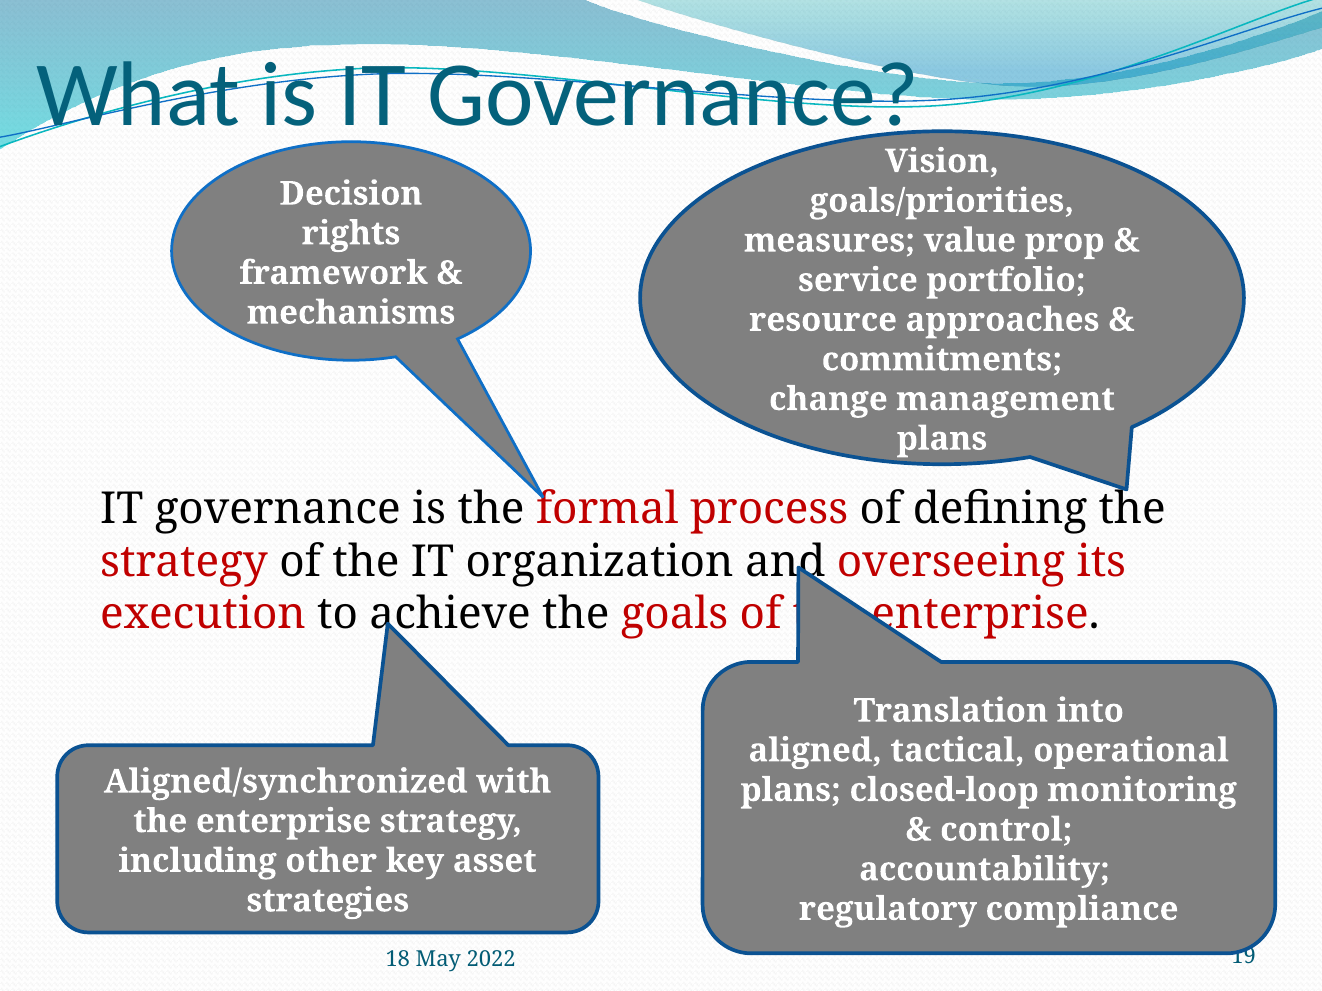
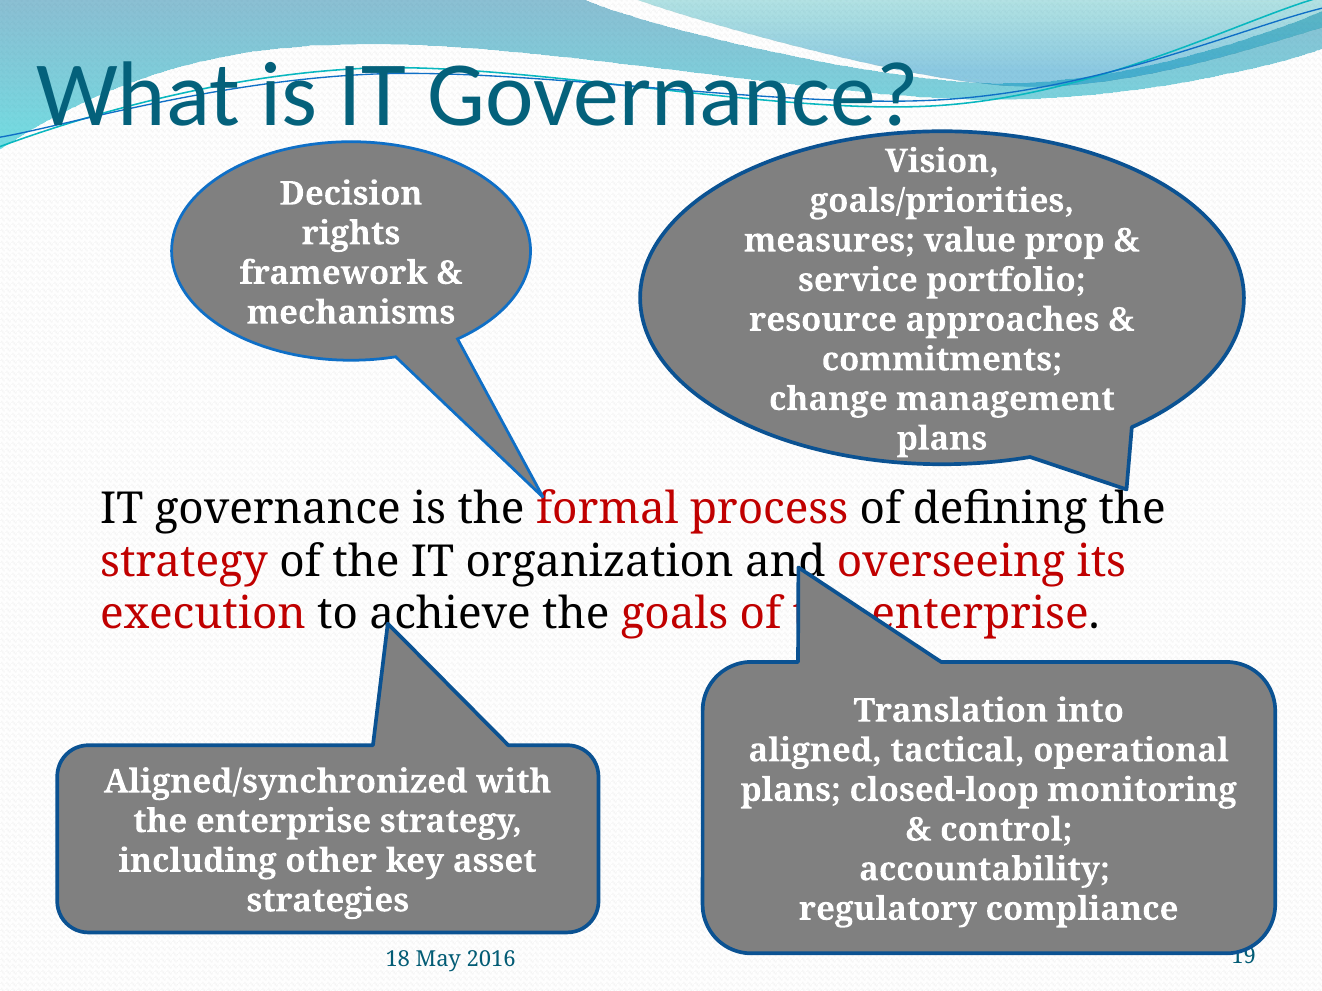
2022: 2022 -> 2016
